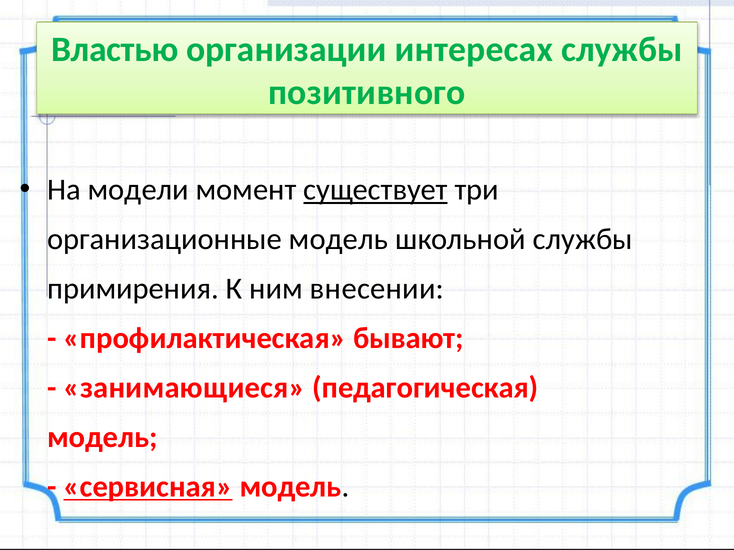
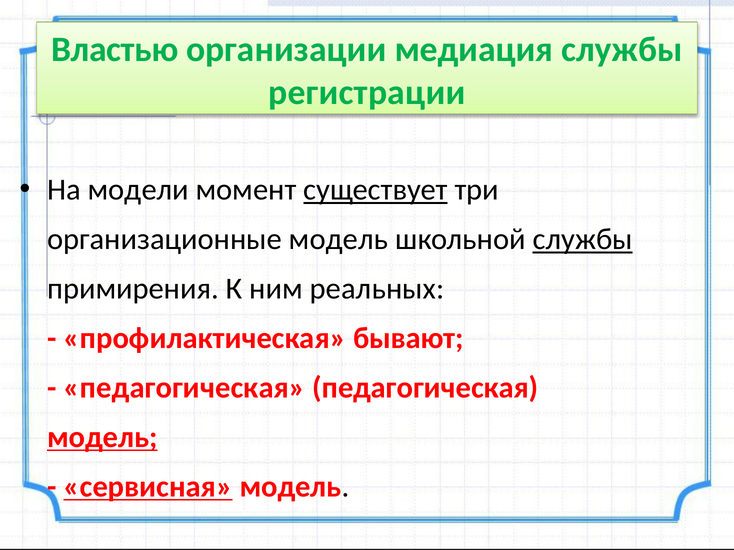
интересах: интересах -> медиация
позитивного: позитивного -> регистрации
службы at (583, 239) underline: none -> present
внесении: внесении -> реальных
занимающиеся at (184, 388): занимающиеся -> педагогическая
модель at (102, 438) underline: none -> present
